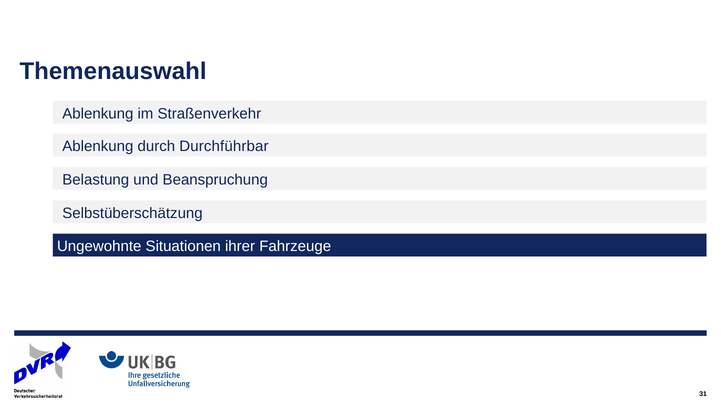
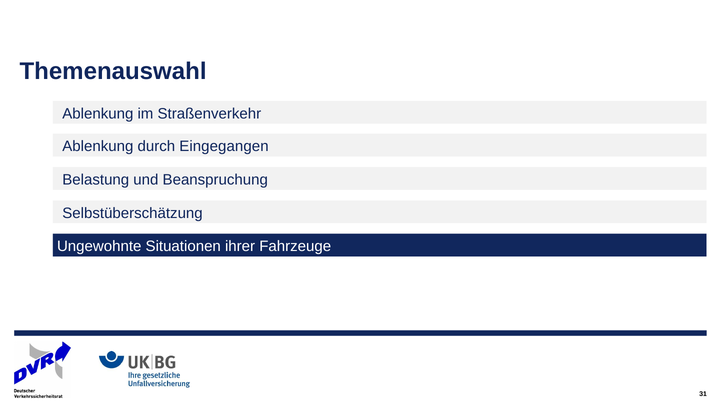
Durchführbar: Durchführbar -> Eingegangen
